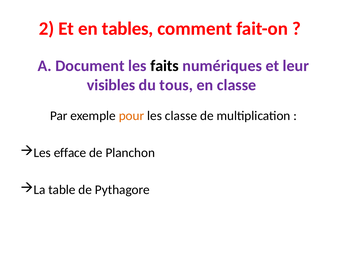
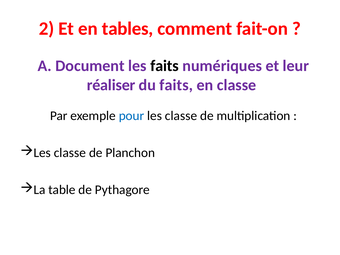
visibles: visibles -> réaliser
du tous: tous -> faits
pour colour: orange -> blue
efface at (70, 153): efface -> classe
